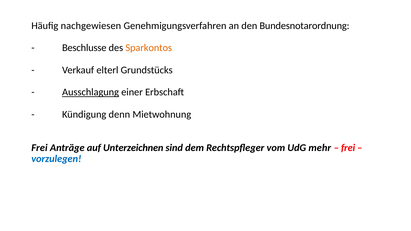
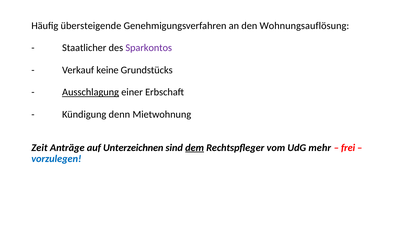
nachgewiesen: nachgewiesen -> übersteigende
Bundesnotarordnung: Bundesnotarordnung -> Wohnungsauflösung
Beschlusse: Beschlusse -> Staatlicher
Sparkontos colour: orange -> purple
elterl: elterl -> keine
Frei at (39, 148): Frei -> Zeit
dem underline: none -> present
